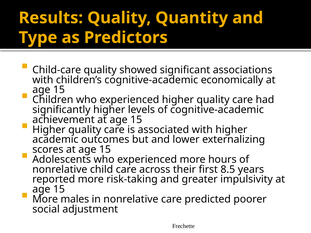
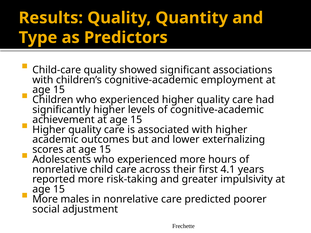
economically: economically -> employment
8.5: 8.5 -> 4.1
